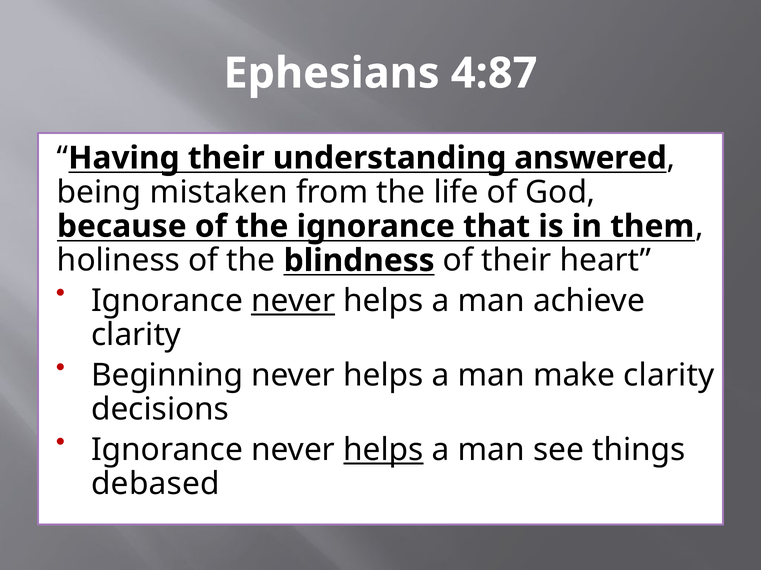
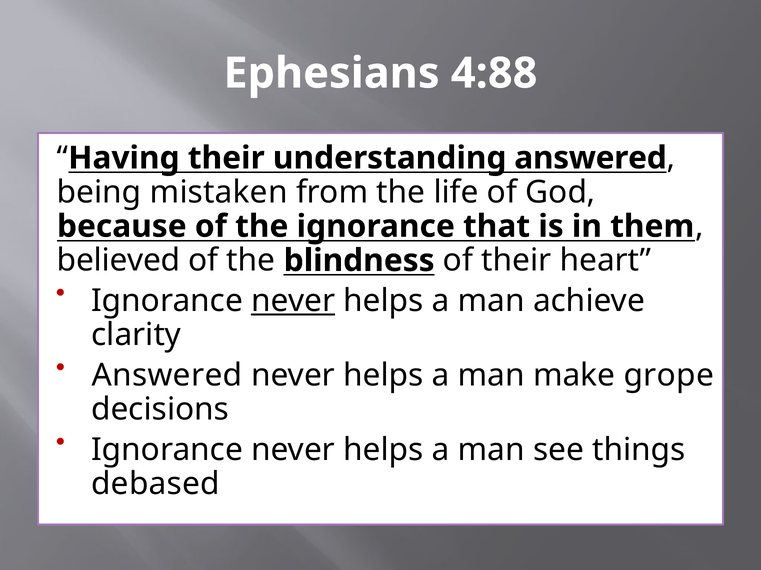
4:87: 4:87 -> 4:88
holiness: holiness -> believed
Beginning at (167, 376): Beginning -> Answered
make clarity: clarity -> grope
helps at (383, 450) underline: present -> none
